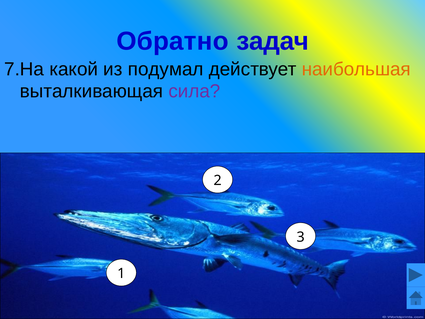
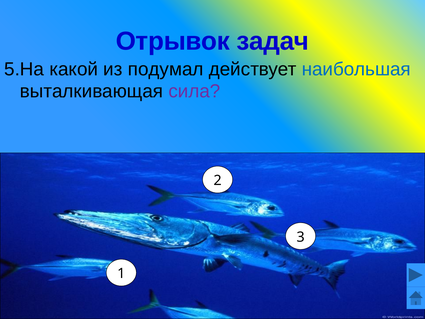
Обратно: Обратно -> Отрывок
7.На: 7.На -> 5.На
наибольшая colour: orange -> blue
